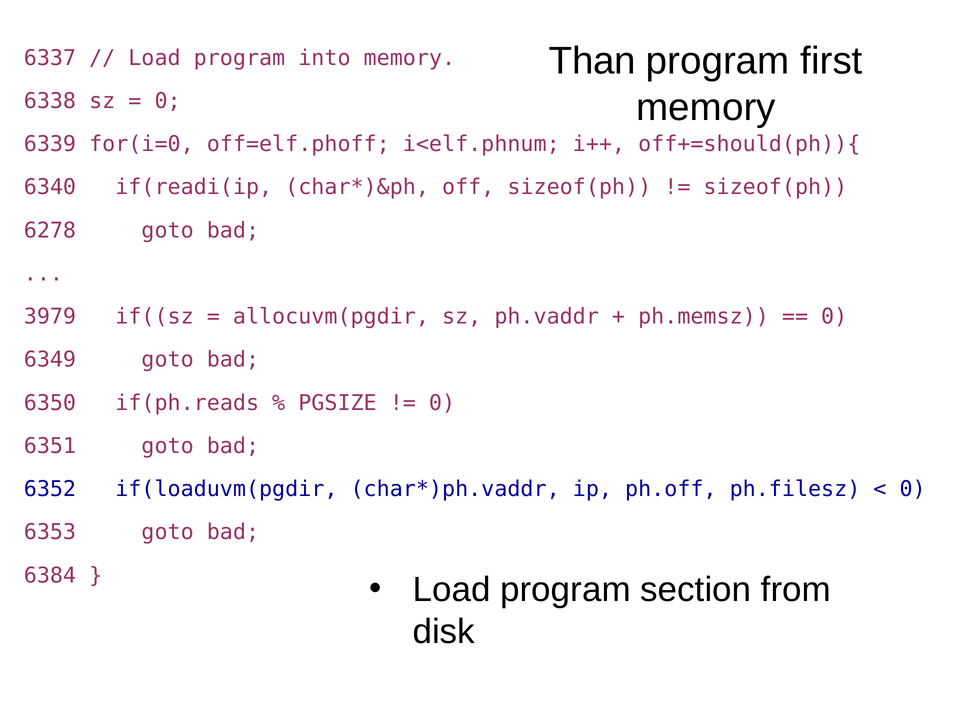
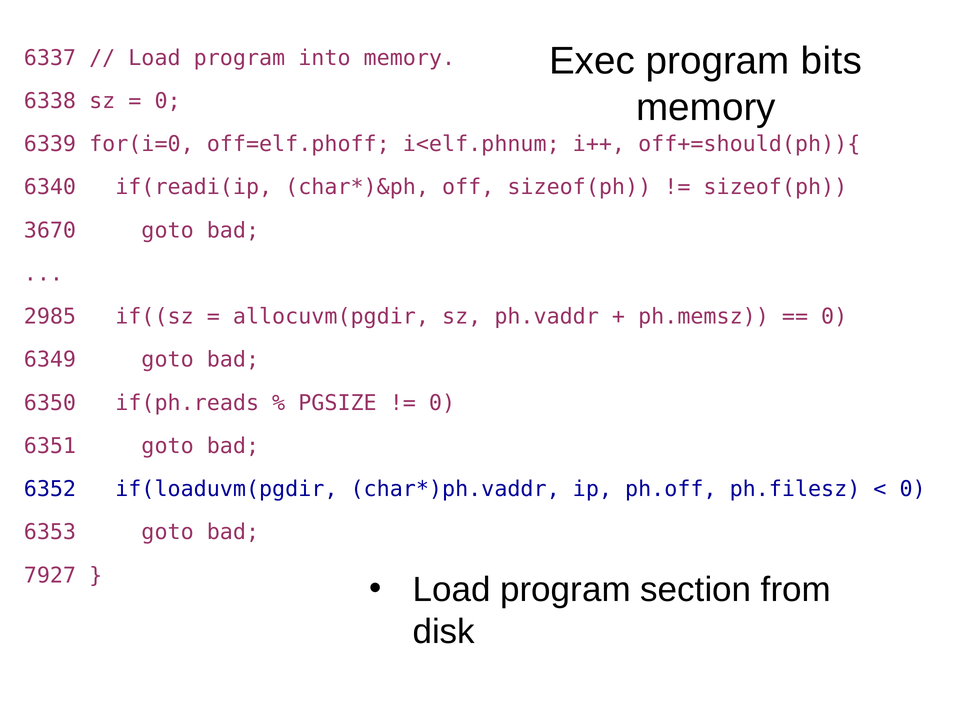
Than: Than -> Exec
first: first -> bits
6278: 6278 -> 3670
3979: 3979 -> 2985
6384: 6384 -> 7927
